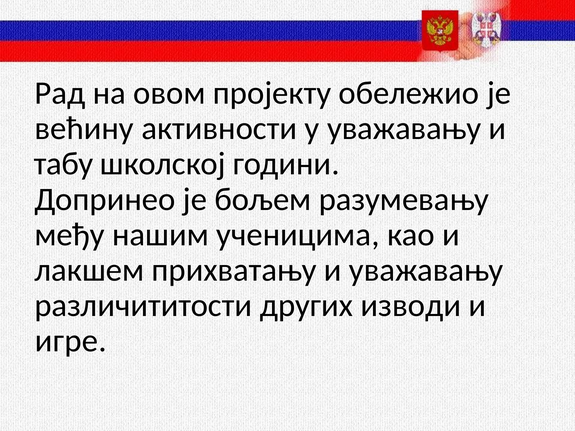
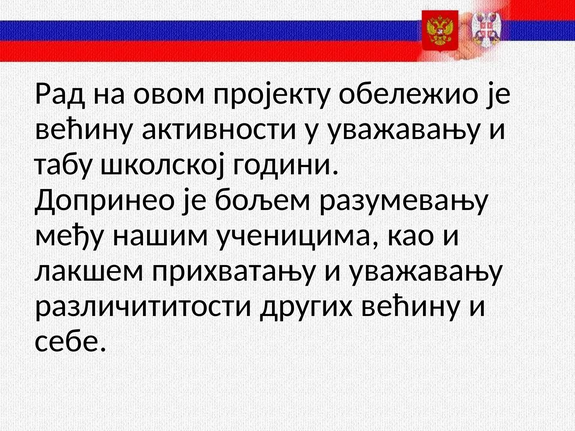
других изводи: изводи -> већину
игре: игре -> себе
